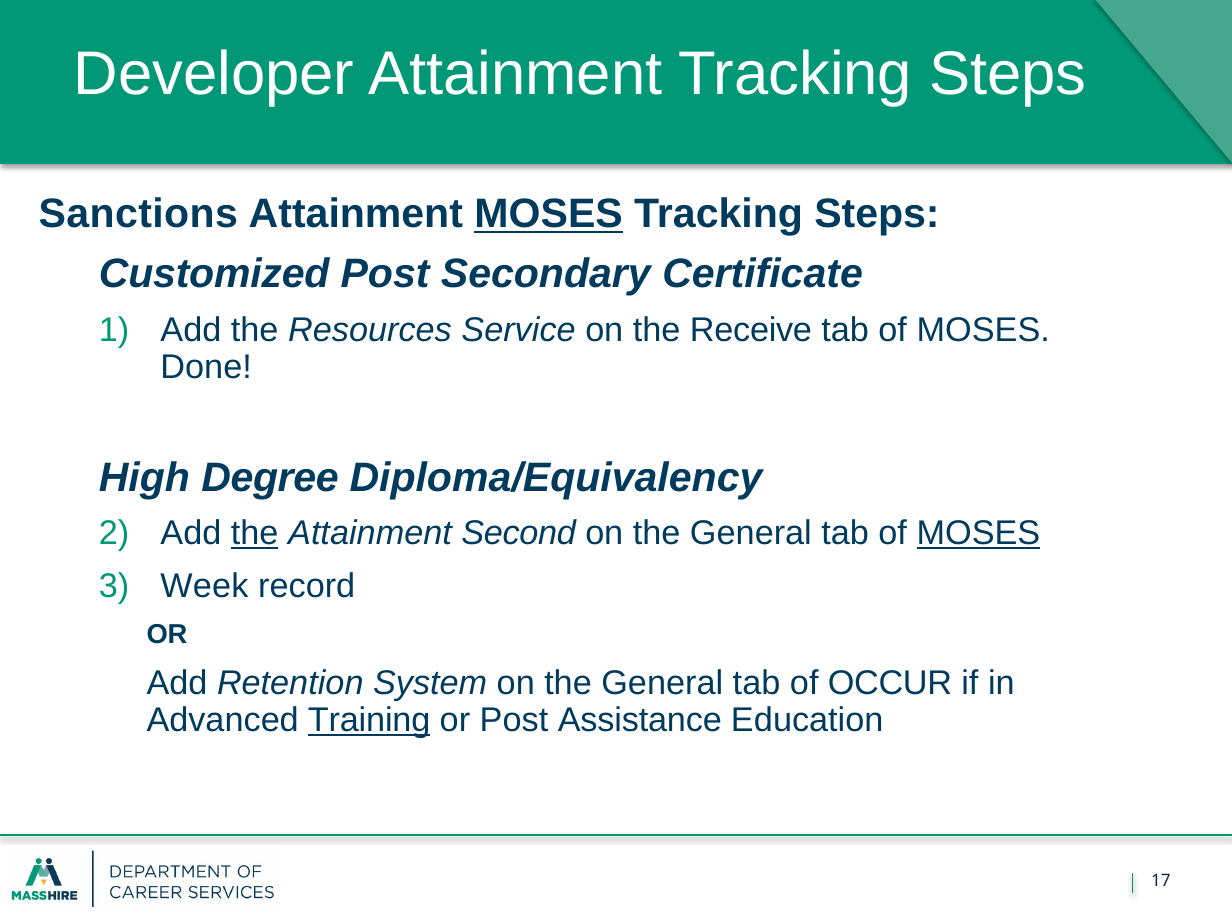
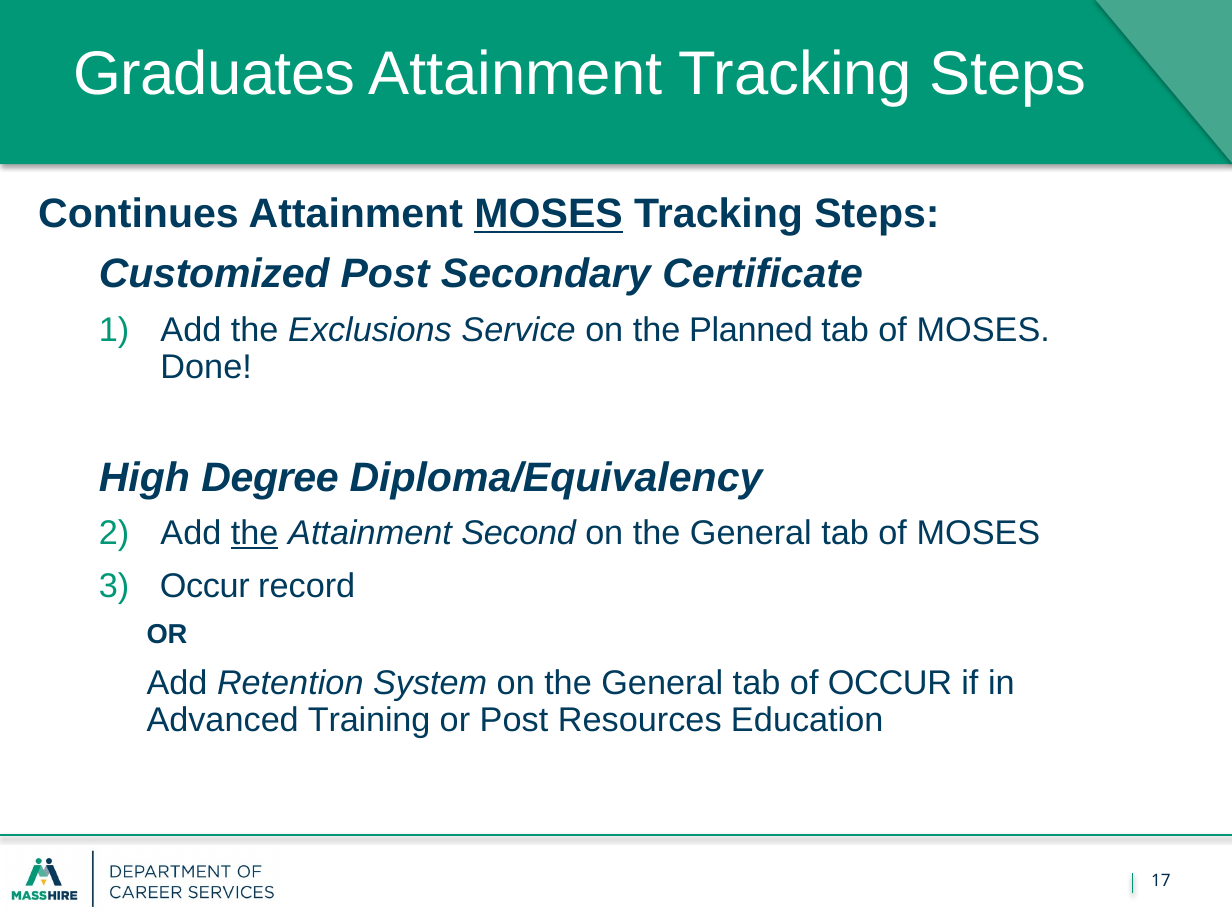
Developer: Developer -> Graduates
Sanctions: Sanctions -> Continues
Resources: Resources -> Exclusions
Receive: Receive -> Planned
MOSES at (978, 534) underline: present -> none
Week at (205, 586): Week -> Occur
Training underline: present -> none
Assistance: Assistance -> Resources
